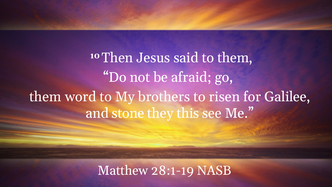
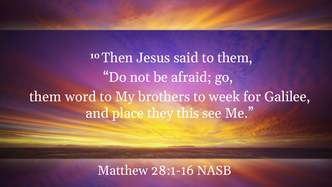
risen: risen -> week
stone: stone -> place
28:1-19: 28:1-19 -> 28:1-16
